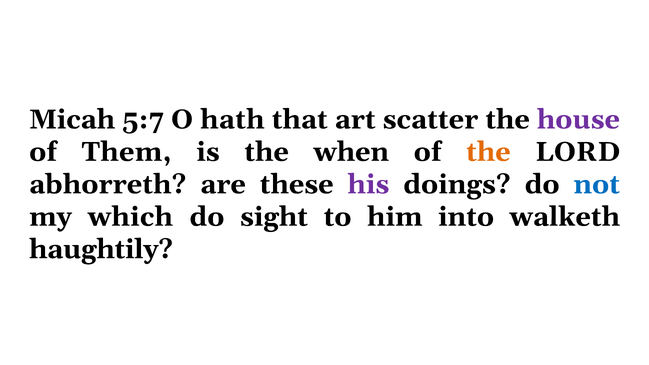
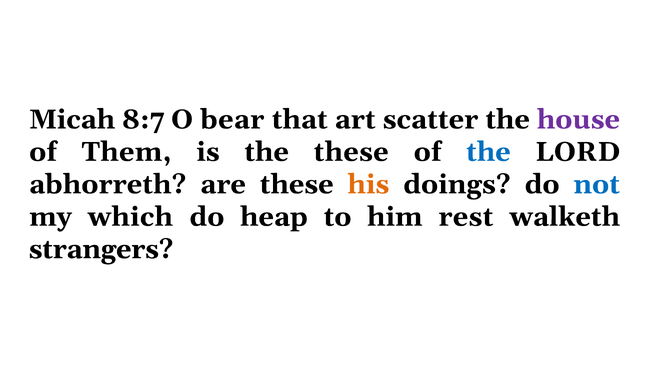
5:7: 5:7 -> 8:7
hath: hath -> bear
the when: when -> these
the at (488, 152) colour: orange -> blue
his colour: purple -> orange
sight: sight -> heap
into: into -> rest
haughtily: haughtily -> strangers
